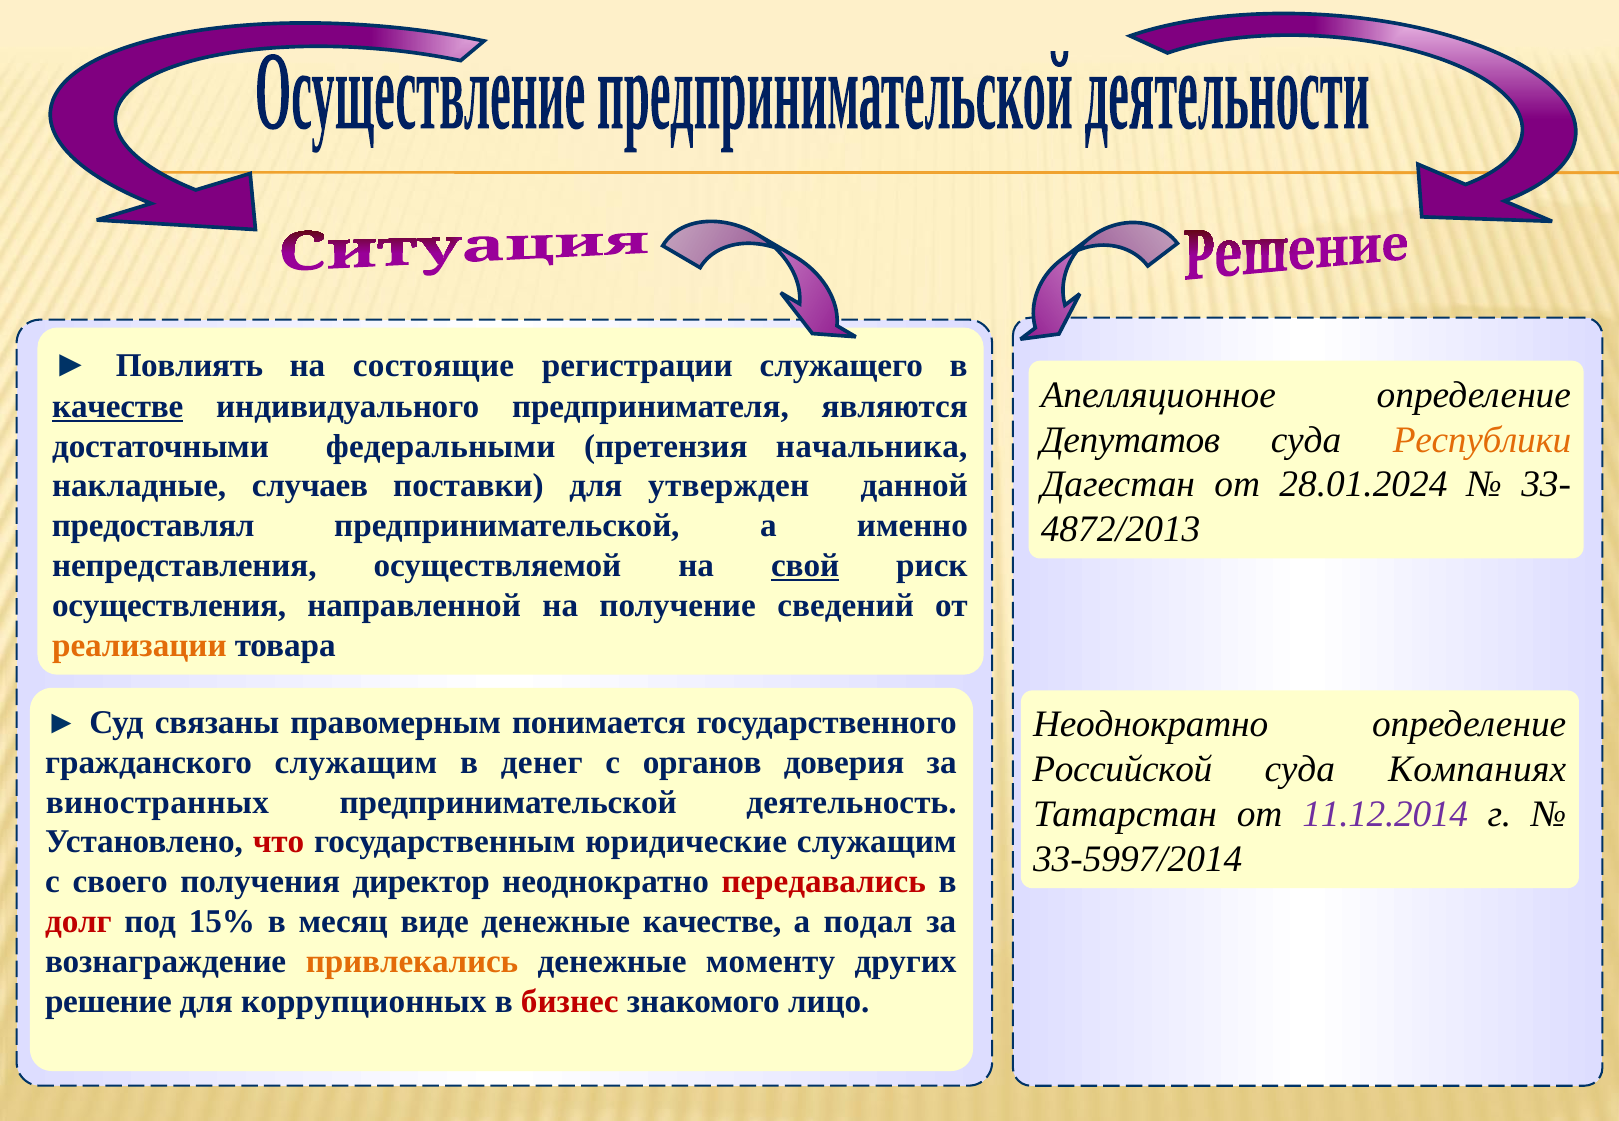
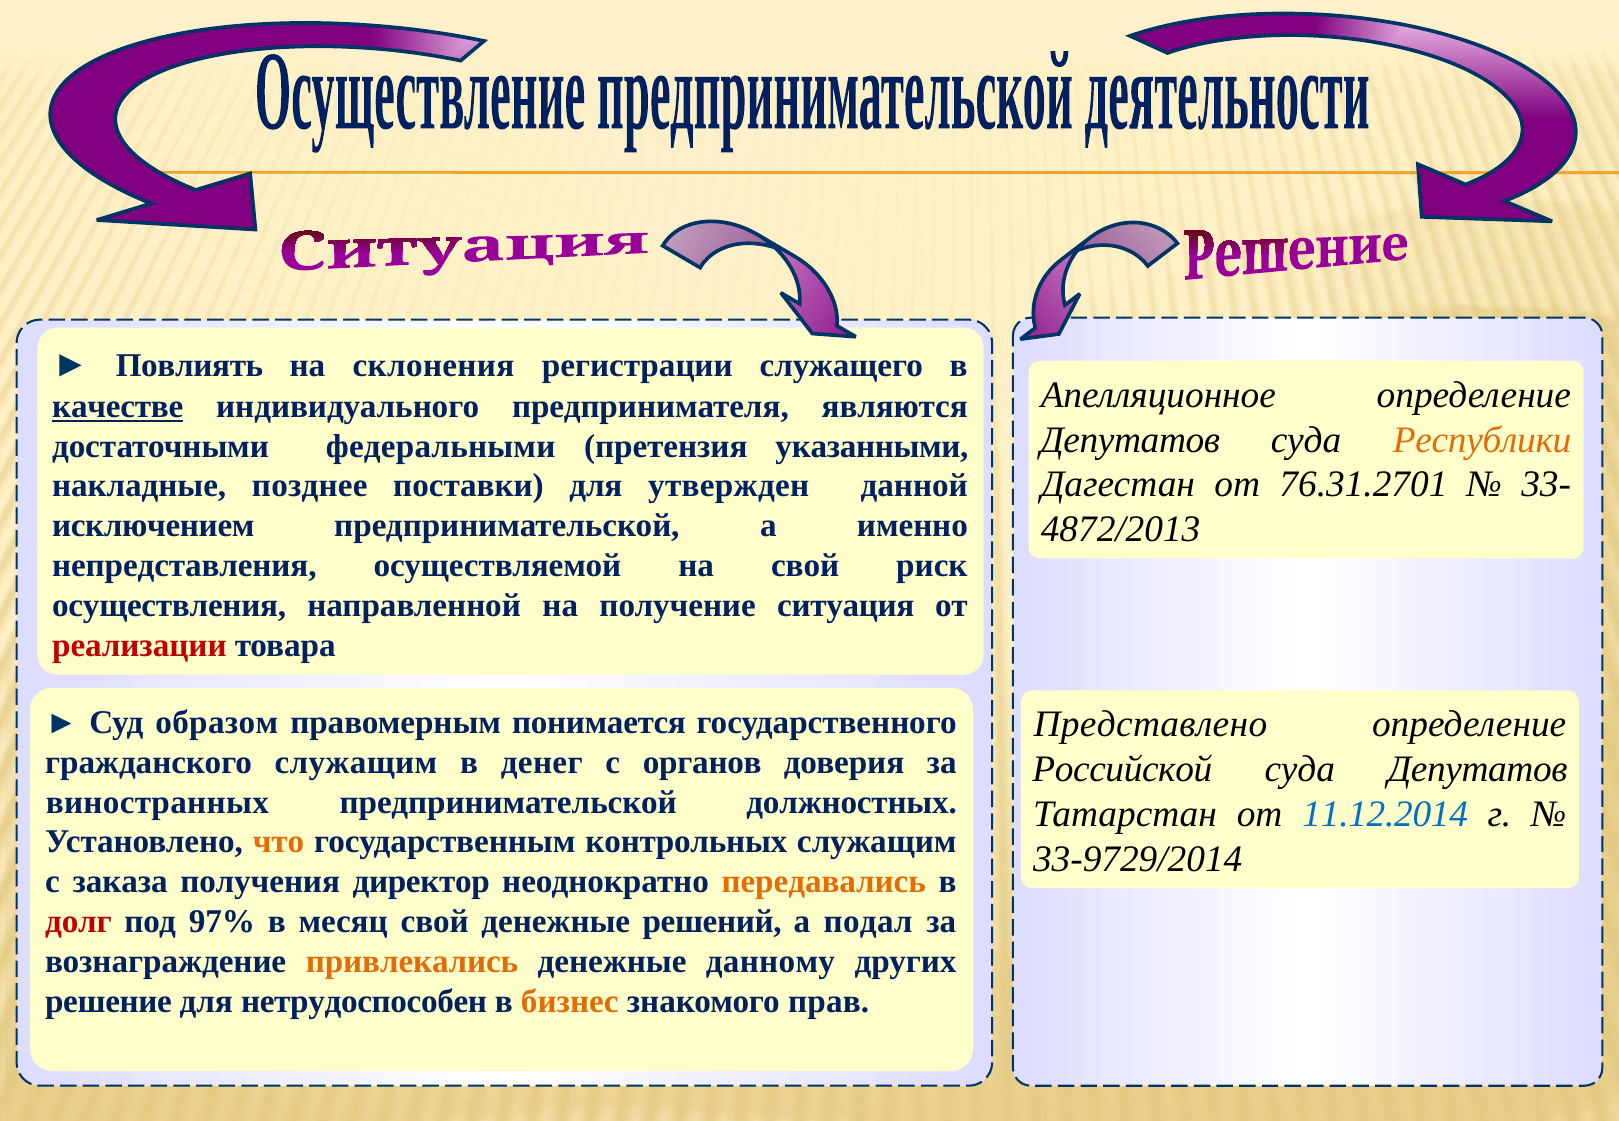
состоящие: состоящие -> склонения
начальника: начальника -> указанными
28.01.2024: 28.01.2024 -> 76.31.2701
случаев: случаев -> позднее
предоставлял: предоставлял -> исключением
свой at (805, 566) underline: present -> none
сведений: сведений -> ситуация
реализации colour: orange -> red
связаны: связаны -> образом
Неоднократно at (1151, 725): Неоднократно -> Представлено
суда Компаниях: Компаниях -> Депутатов
деятельность: деятельность -> должностных
11.12.2014 colour: purple -> blue
что colour: red -> orange
юридические: юридические -> контрольных
33-5997/2014: 33-5997/2014 -> 33-9729/2014
своего: своего -> заказа
передавались colour: red -> orange
15%: 15% -> 97%
месяц виде: виде -> свой
денежные качестве: качестве -> решений
моменту: моменту -> данному
коррупционных: коррупционных -> нетрудоспособен
бизнес colour: red -> orange
лицо: лицо -> прав
